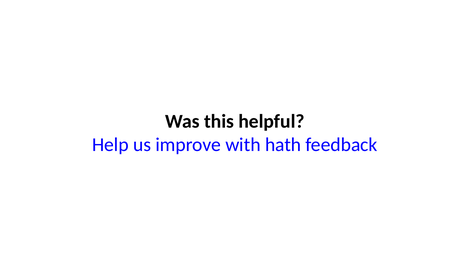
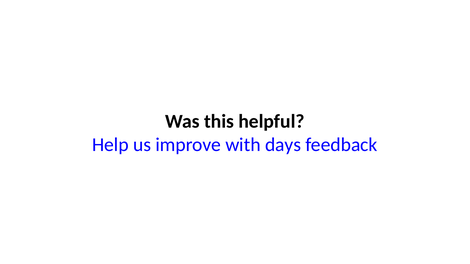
hath: hath -> days
